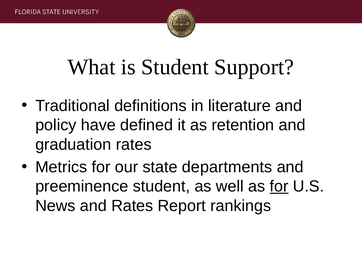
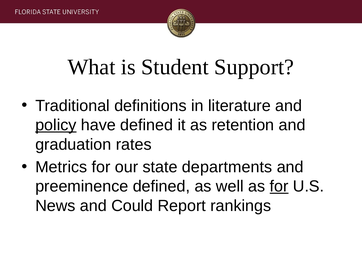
policy underline: none -> present
preeminence student: student -> defined
and Rates: Rates -> Could
